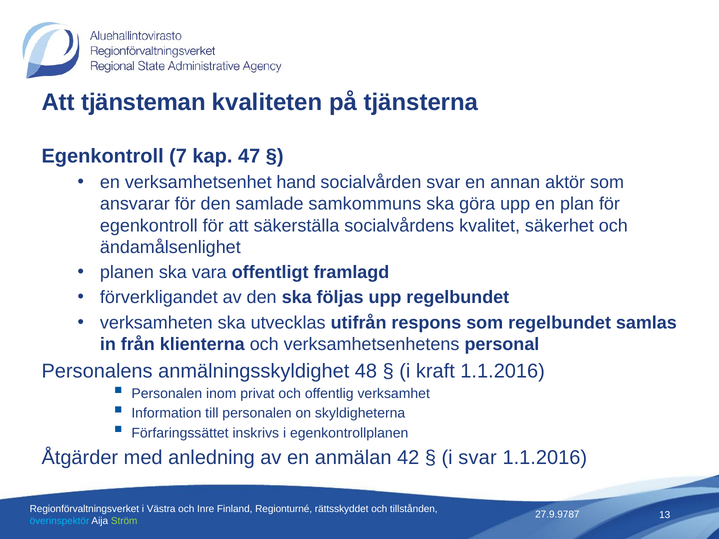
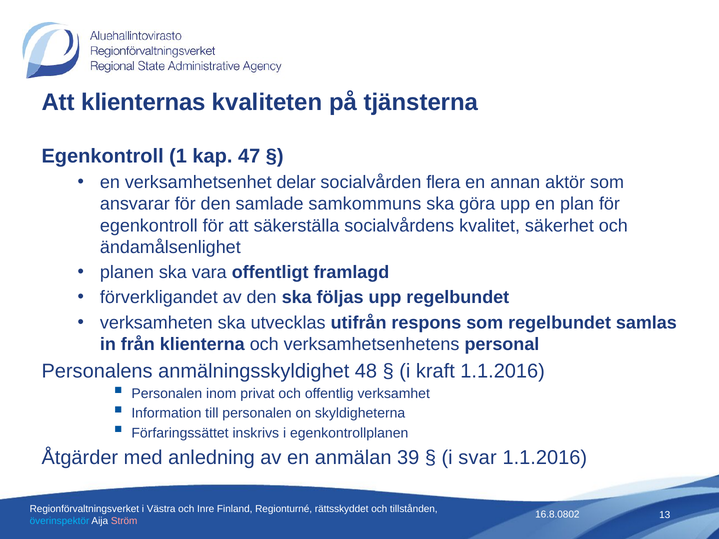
tjänsteman: tjänsteman -> klienternas
7: 7 -> 1
hand: hand -> delar
socialvården svar: svar -> flera
42: 42 -> 39
27.9.9787: 27.9.9787 -> 16.8.0802
Ström colour: light green -> pink
